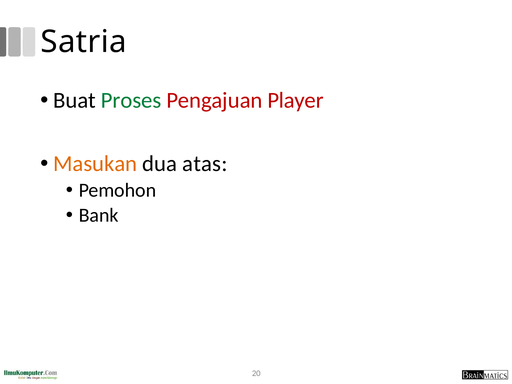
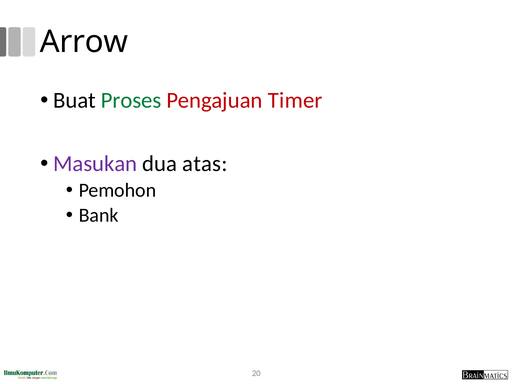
Satria: Satria -> Arrow
Player: Player -> Timer
Masukan colour: orange -> purple
